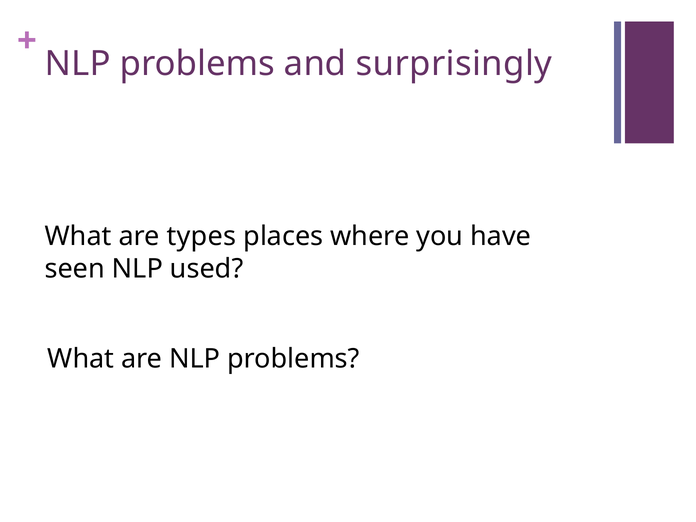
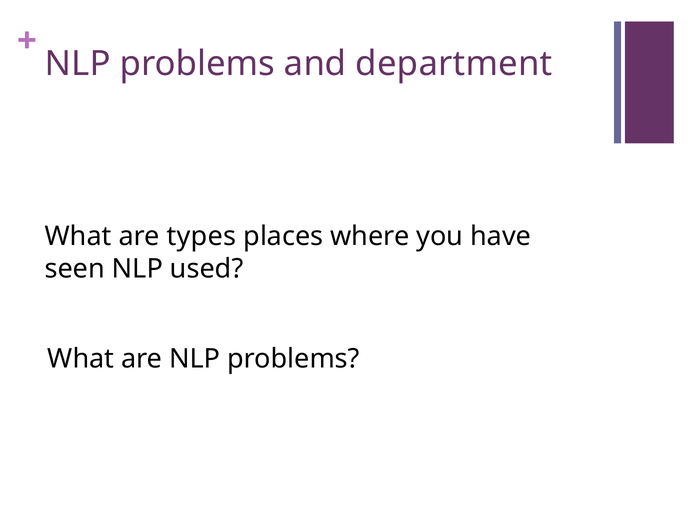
surprisingly: surprisingly -> department
